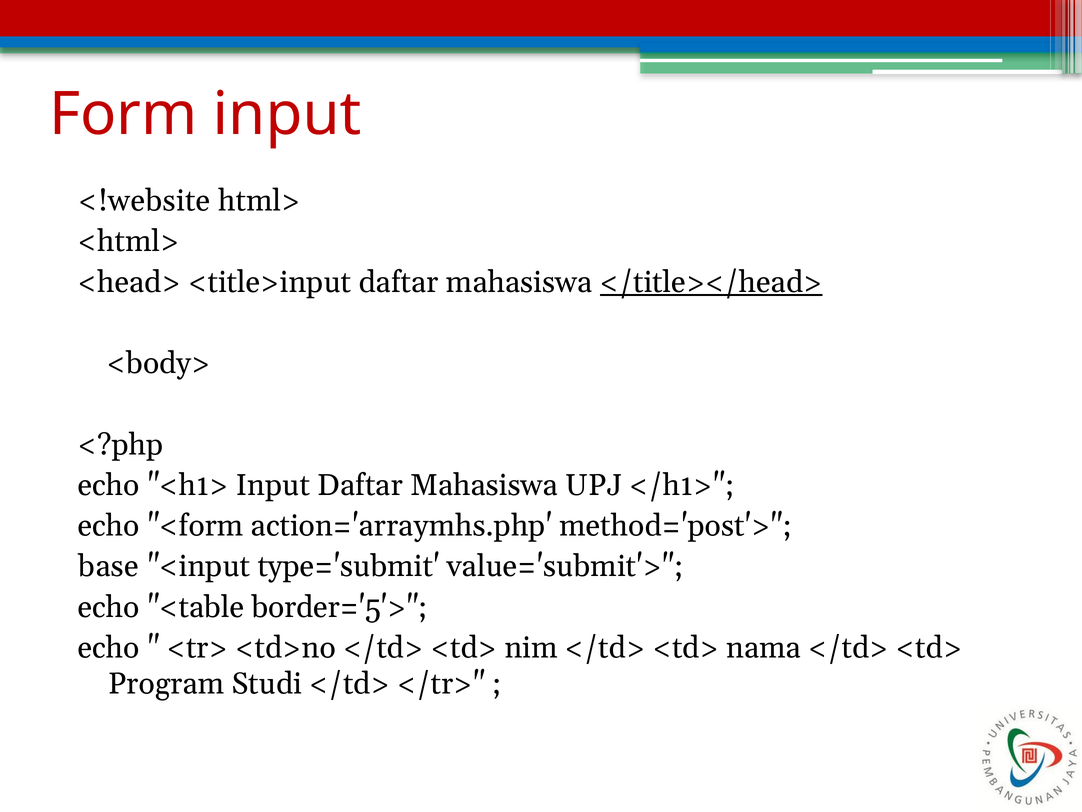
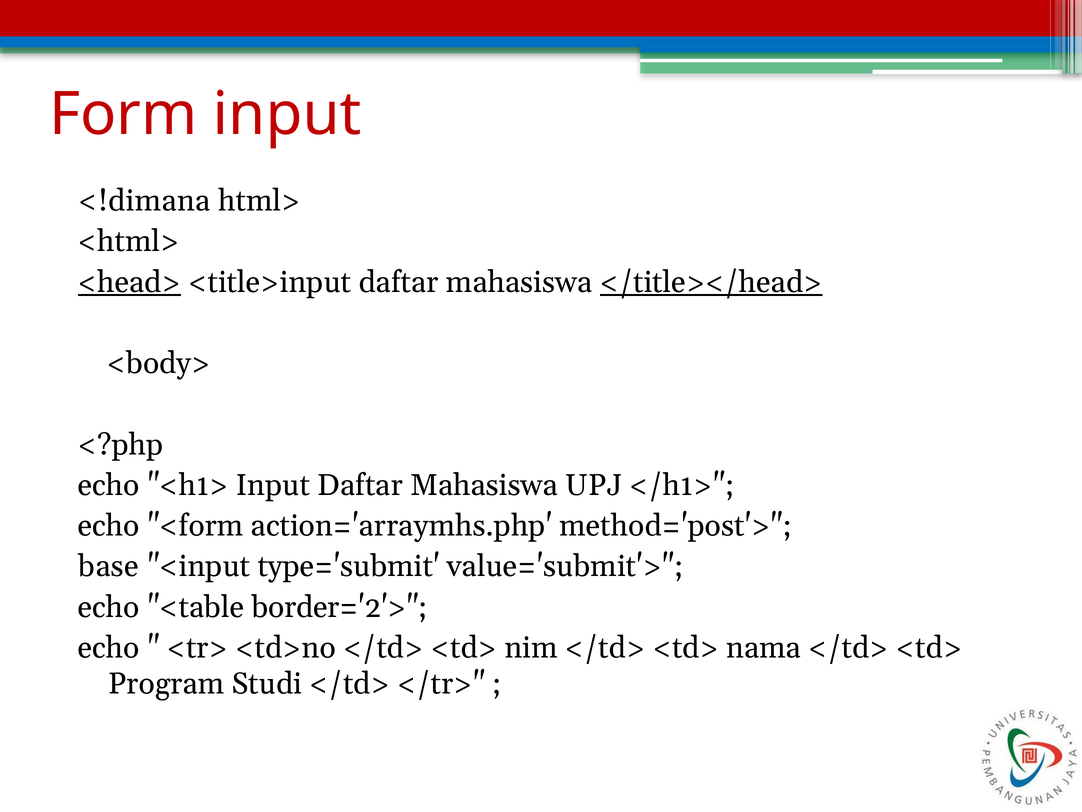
<!website: <!website -> <!dimana
<head> underline: none -> present
border='5'>: border='5'> -> border='2'>
